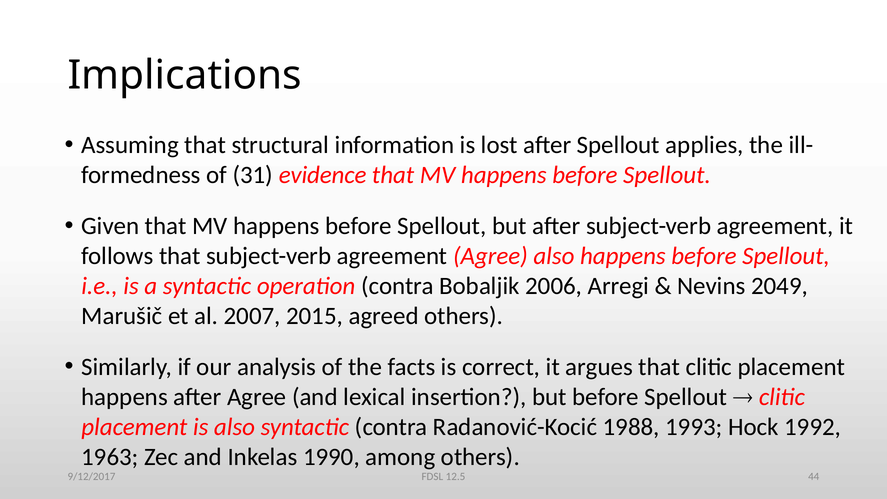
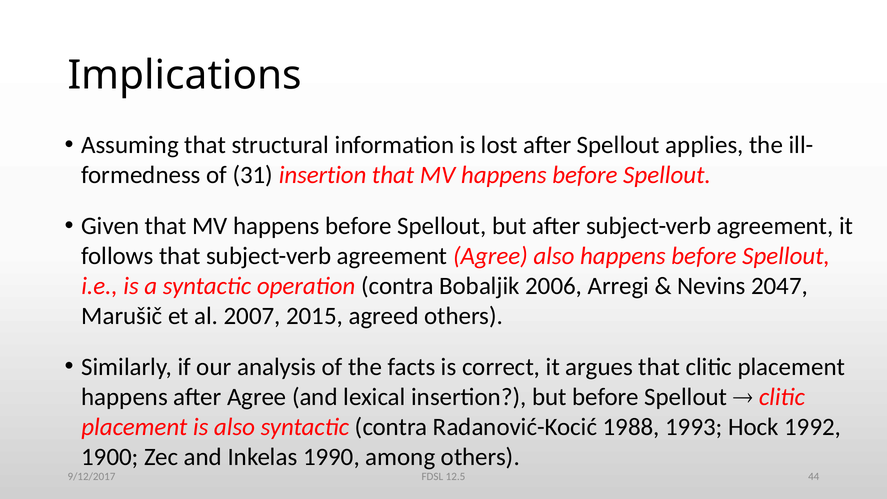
31 evidence: evidence -> insertion
2049: 2049 -> 2047
1963: 1963 -> 1900
